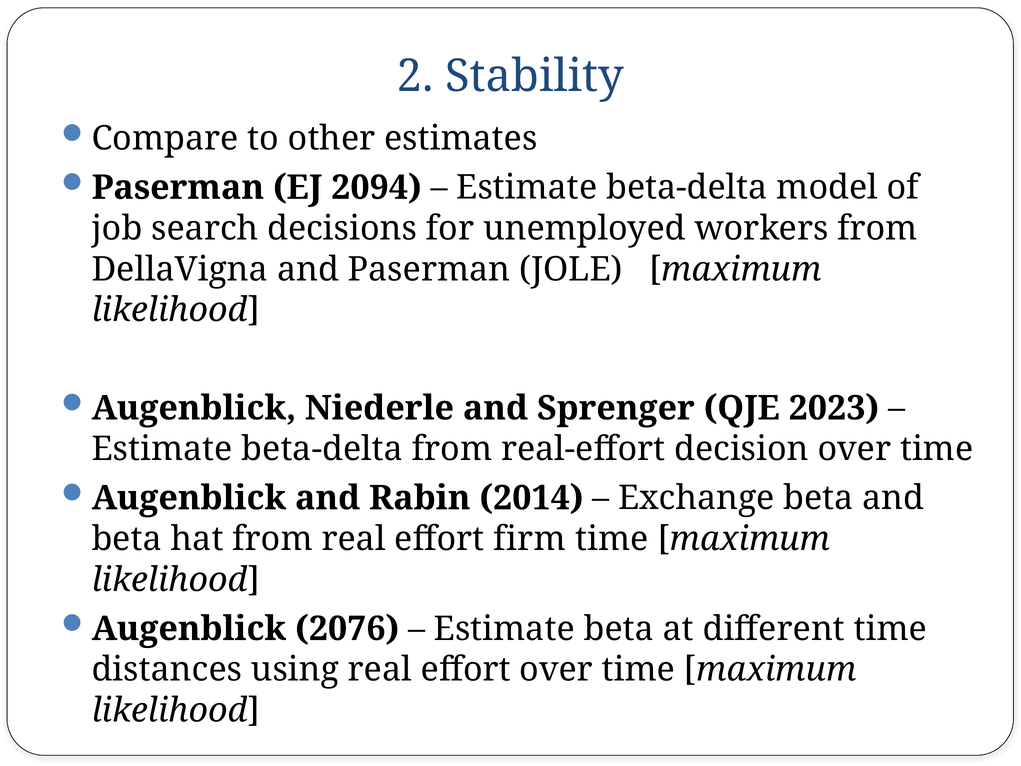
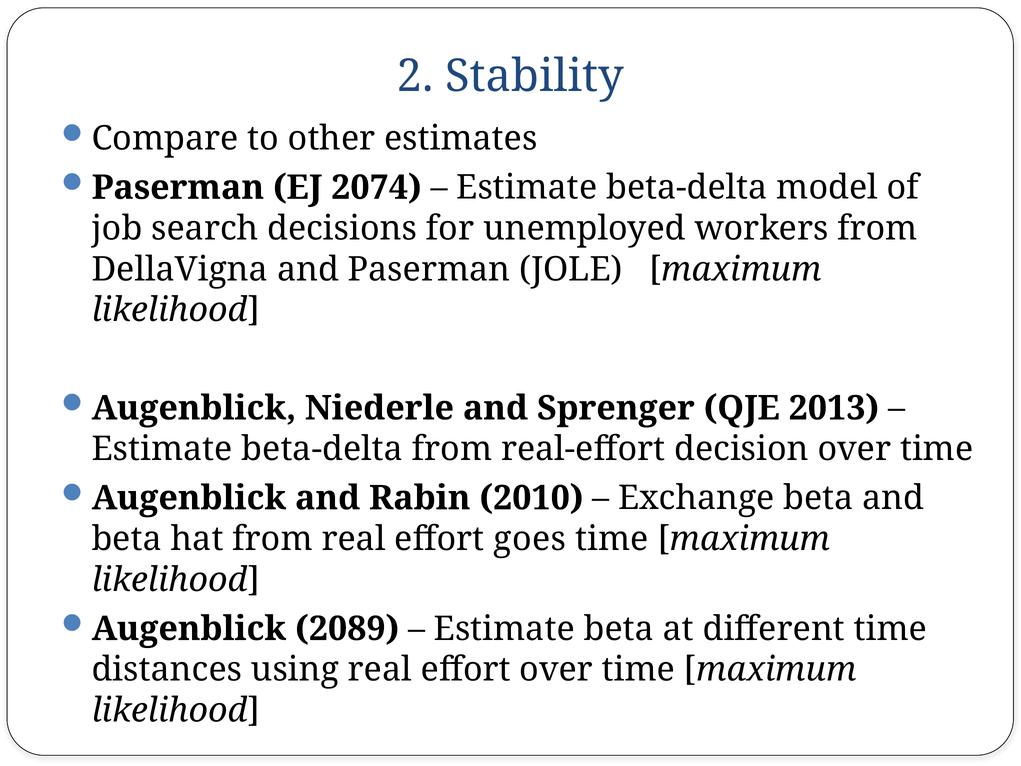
2094: 2094 -> 2074
2023: 2023 -> 2013
2014: 2014 -> 2010
firm: firm -> goes
2076: 2076 -> 2089
